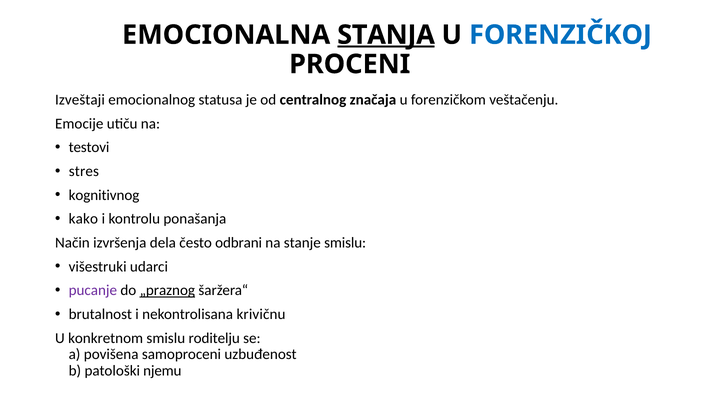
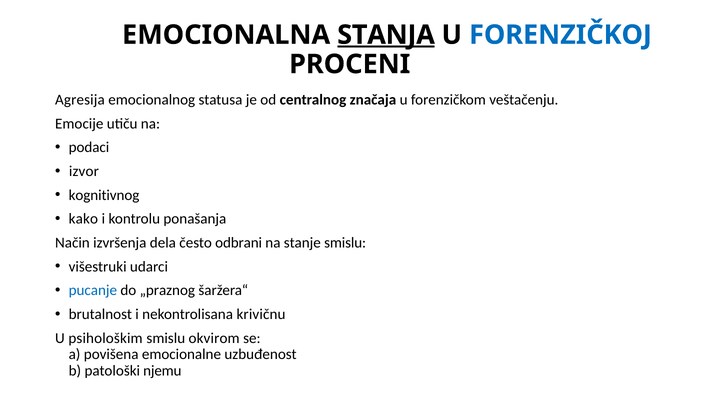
Izveštaji: Izveštaji -> Agresija
testovi: testovi -> podaci
stres: stres -> izvor
pucanje colour: purple -> blue
„praznog underline: present -> none
konkretnom: konkretnom -> psihološkim
roditelju: roditelju -> okvirom
samoproceni: samoproceni -> emocionalne
